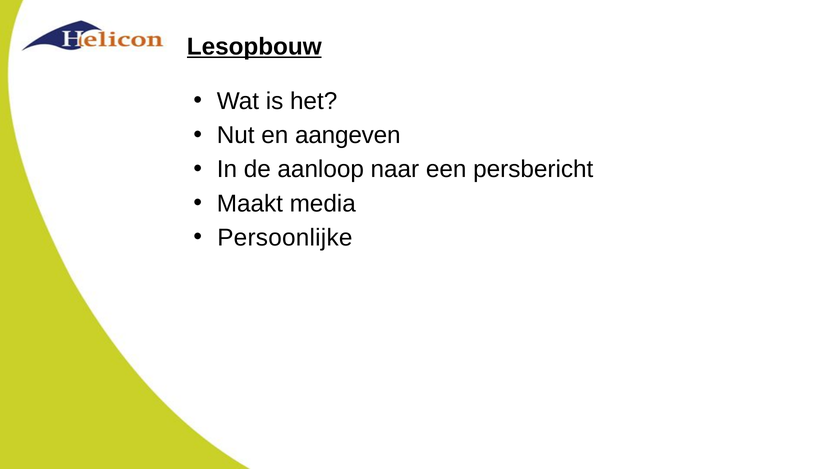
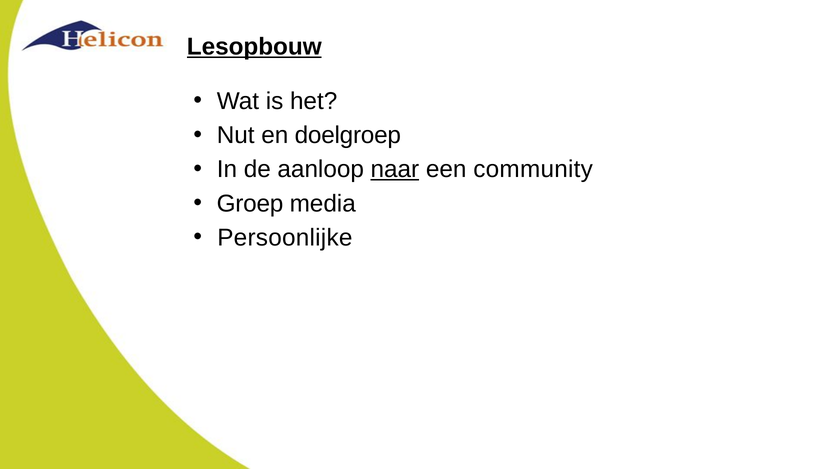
aangeven: aangeven -> doelgroep
naar underline: none -> present
persbericht: persbericht -> community
Maakt: Maakt -> Groep
